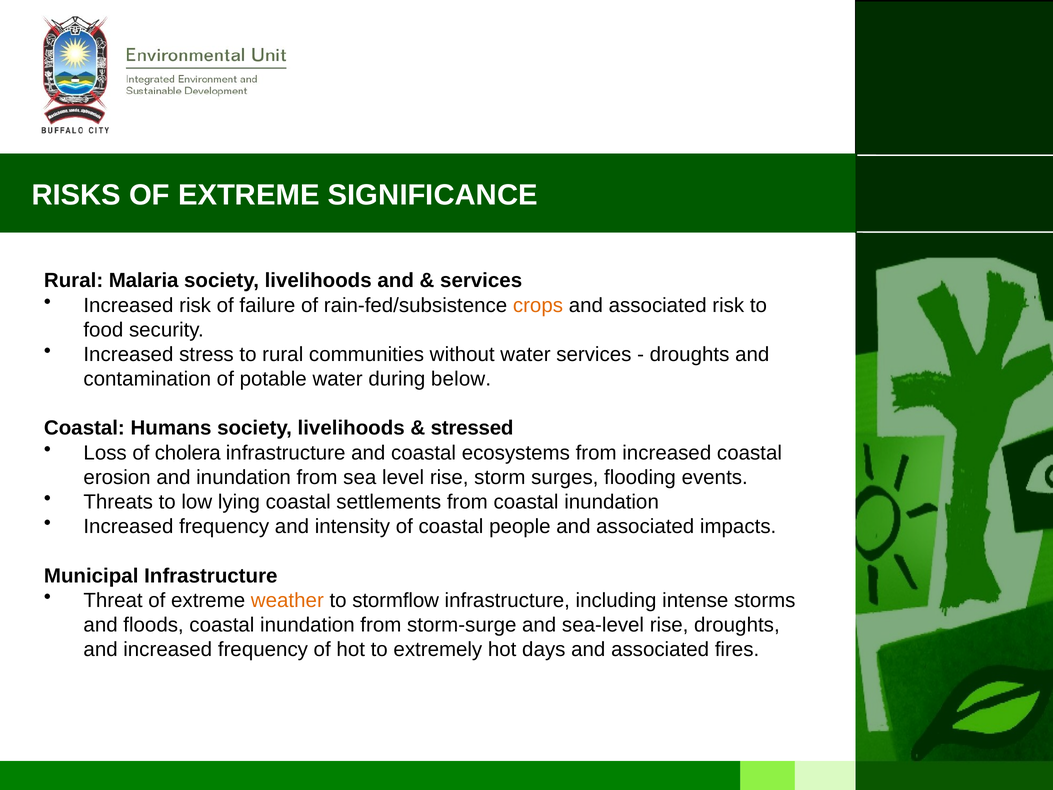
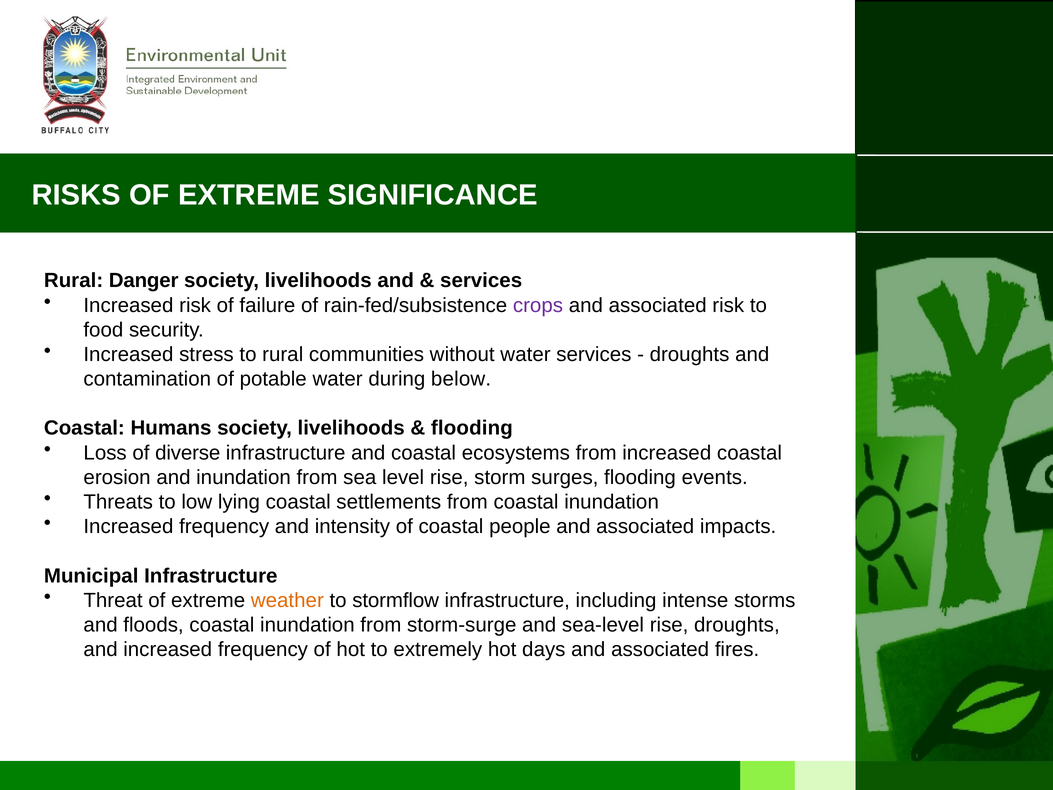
Malaria: Malaria -> Danger
crops colour: orange -> purple
stressed at (472, 428): stressed -> flooding
cholera: cholera -> diverse
